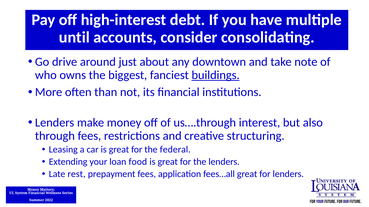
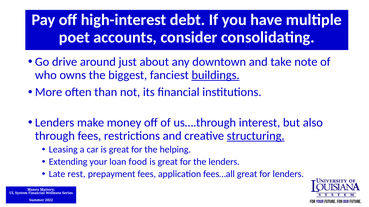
until: until -> poet
structuring underline: none -> present
federal: federal -> helping
